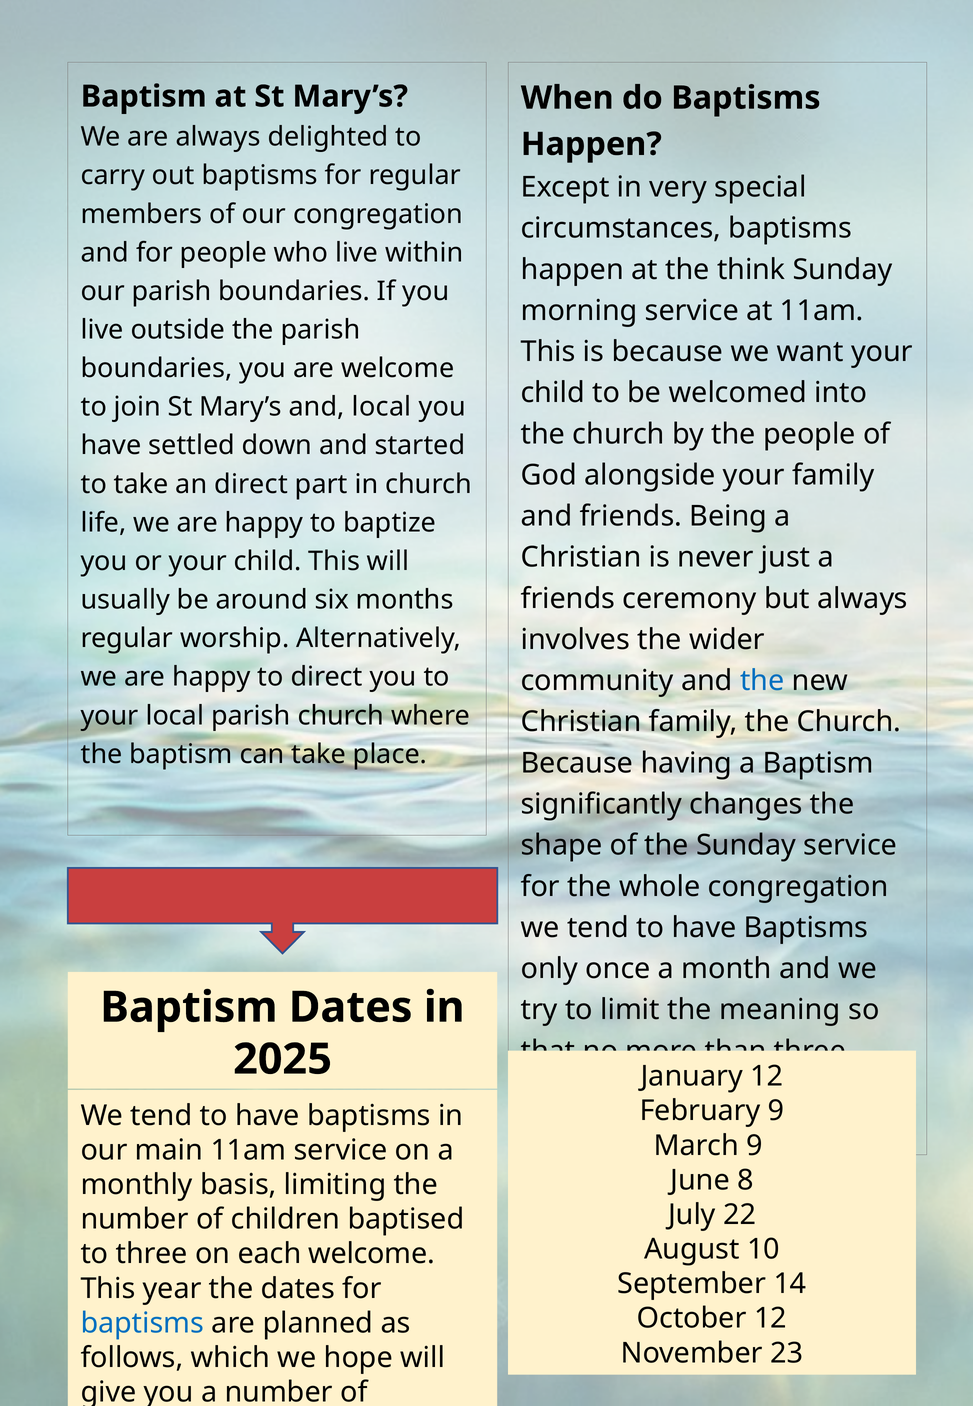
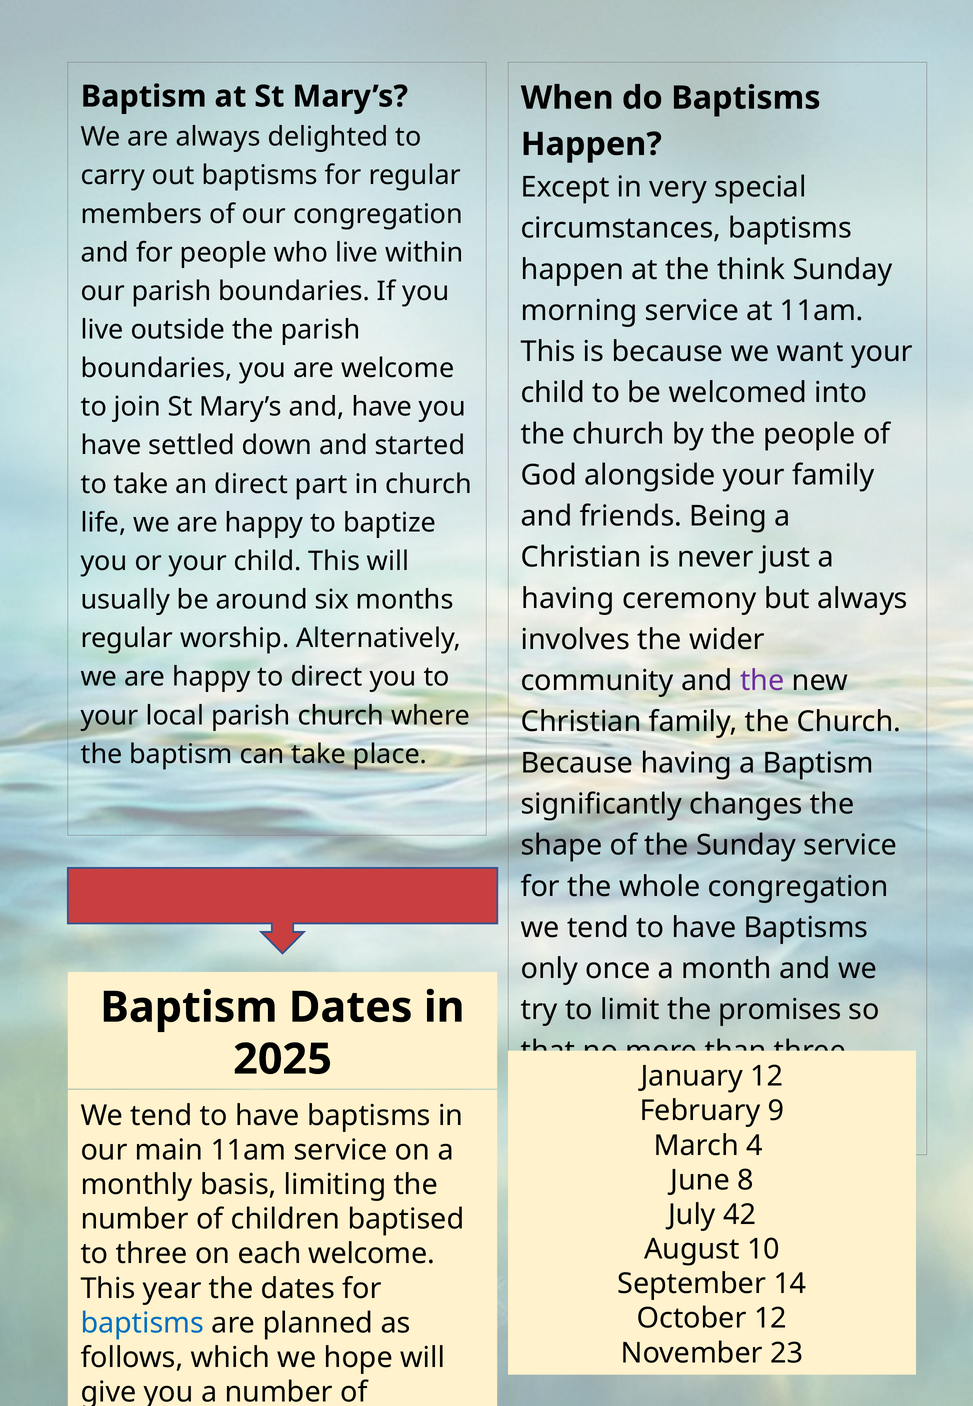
and local: local -> have
friends at (568, 598): friends -> having
the at (762, 681) colour: blue -> purple
meaning: meaning -> promises
March 9: 9 -> 4
22: 22 -> 42
